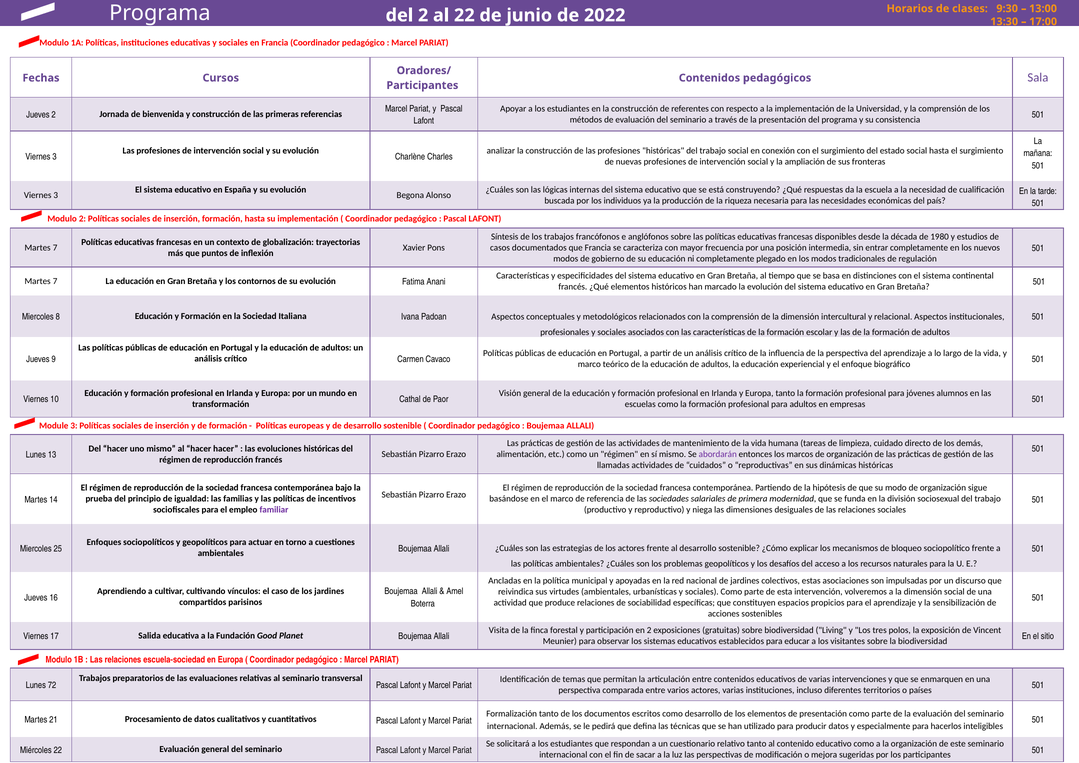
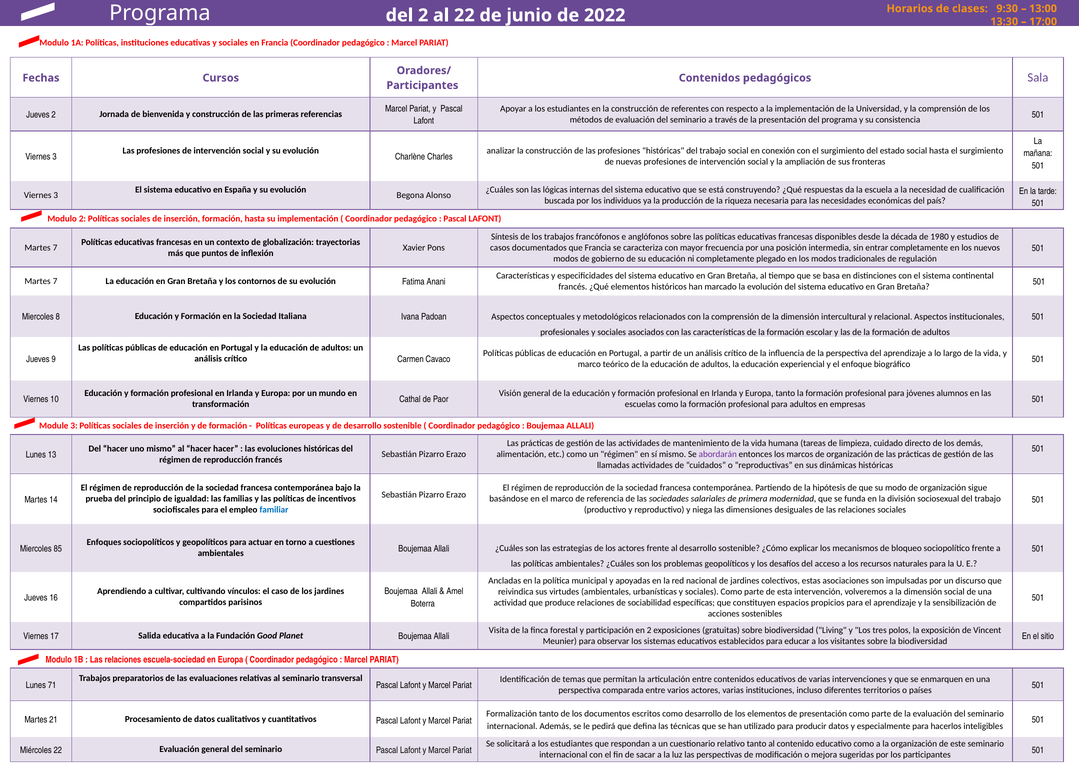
familiar colour: purple -> blue
25: 25 -> 85
72: 72 -> 71
